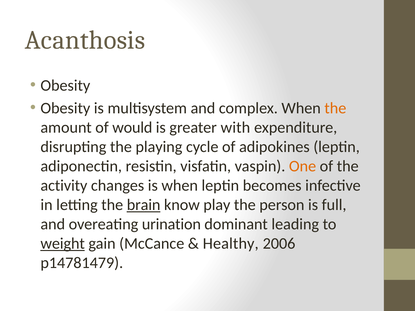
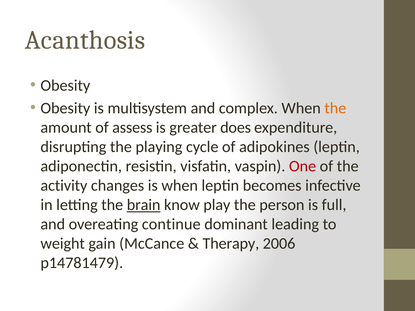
would: would -> assess
with: with -> does
One colour: orange -> red
urination: urination -> continue
weight underline: present -> none
Healthy: Healthy -> Therapy
